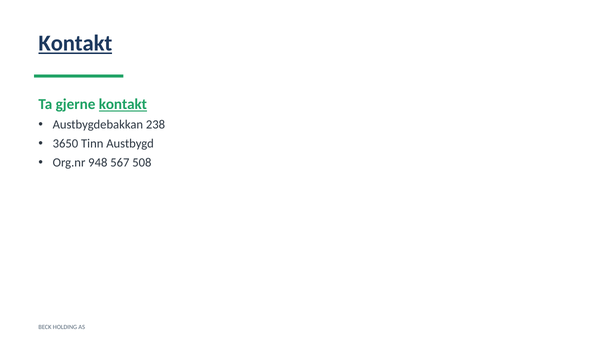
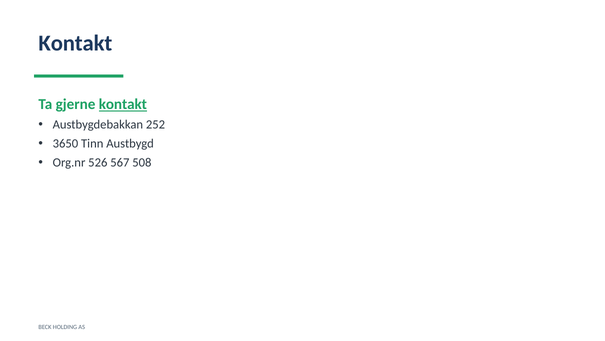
Kontakt at (75, 43) underline: present -> none
238: 238 -> 252
948: 948 -> 526
